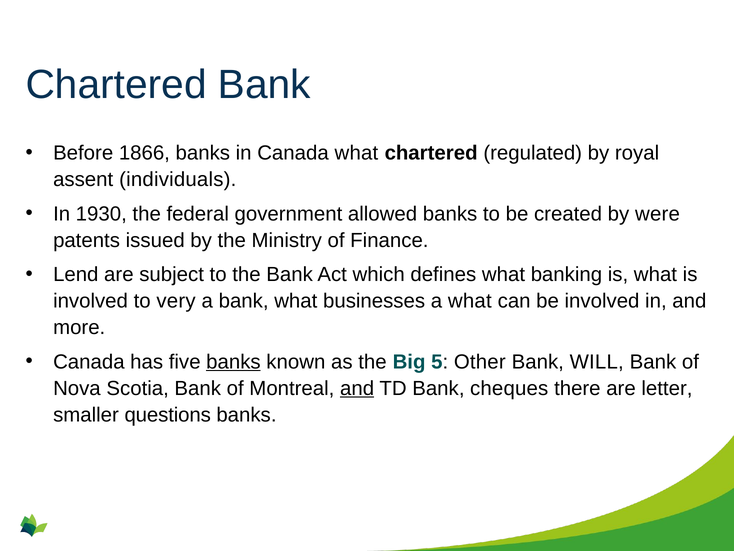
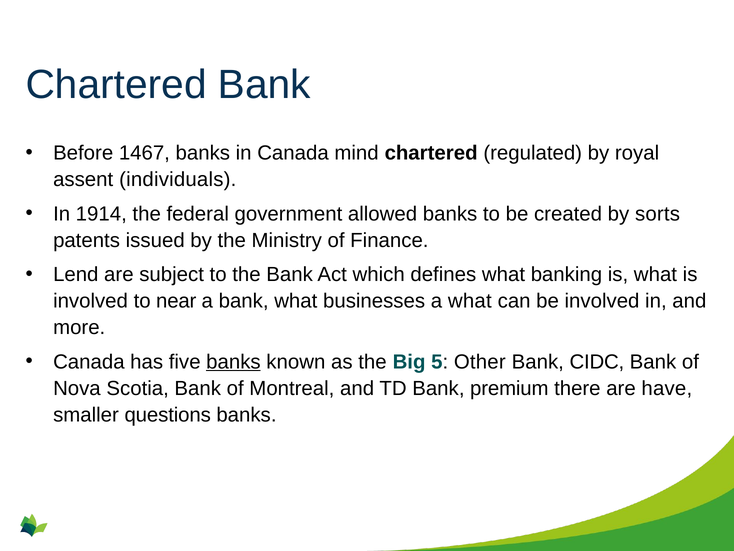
1866: 1866 -> 1467
Canada what: what -> mind
1930: 1930 -> 1914
were: were -> sorts
very: very -> near
WILL: WILL -> CIDC
and at (357, 388) underline: present -> none
cheques: cheques -> premium
letter: letter -> have
